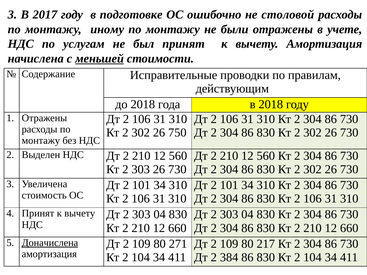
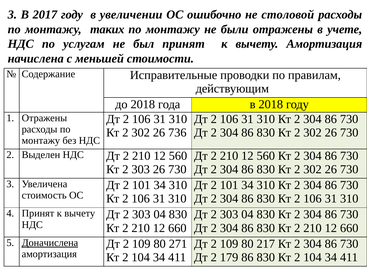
подготовке: подготовке -> увеличении
иному: иному -> таких
меньшей underline: present -> none
750: 750 -> 736
384: 384 -> 179
